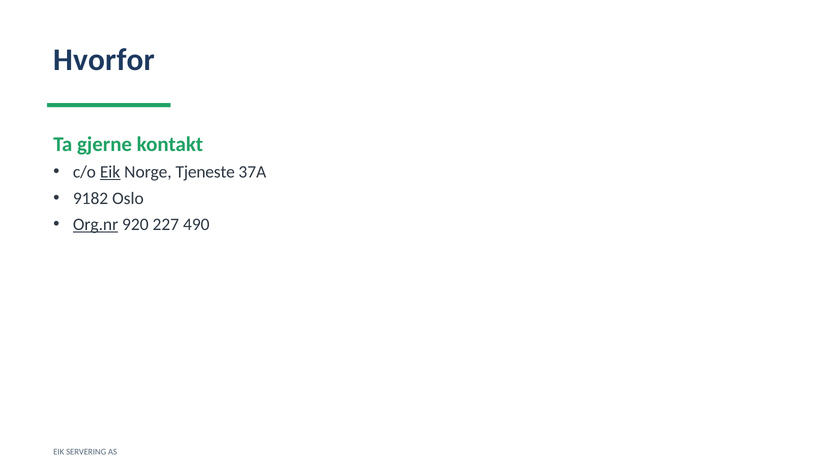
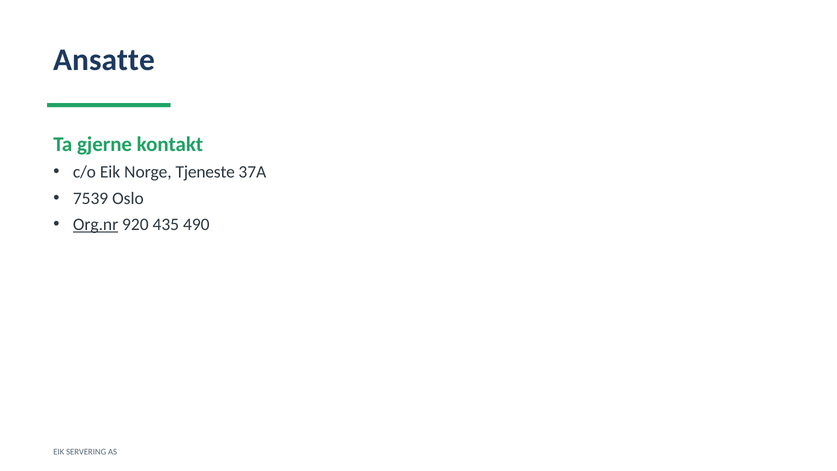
Hvorfor: Hvorfor -> Ansatte
Eik at (110, 172) underline: present -> none
9182: 9182 -> 7539
227: 227 -> 435
